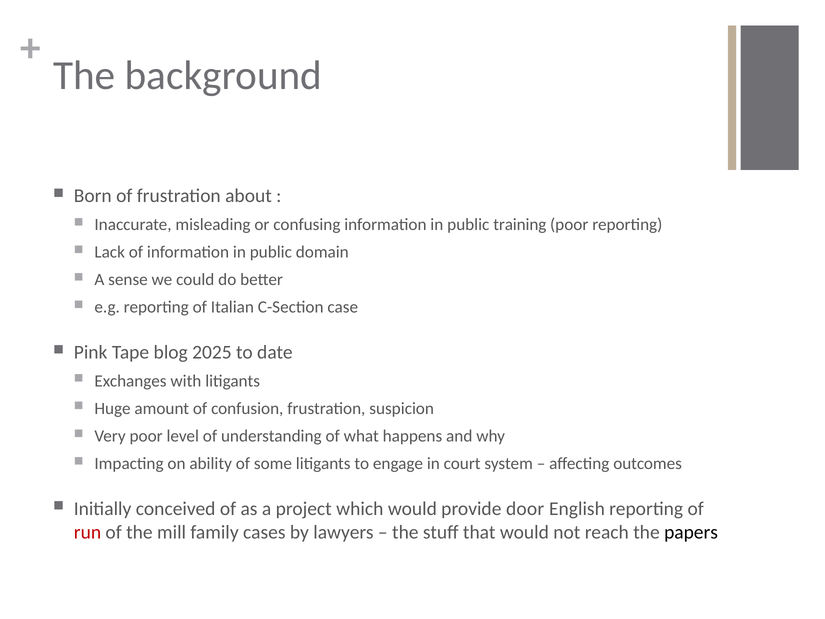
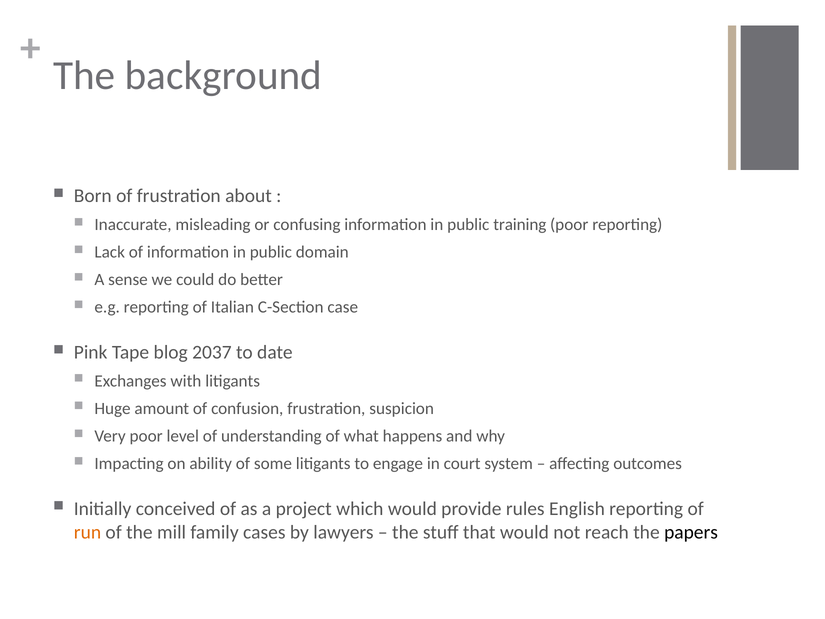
2025: 2025 -> 2037
door: door -> rules
run colour: red -> orange
